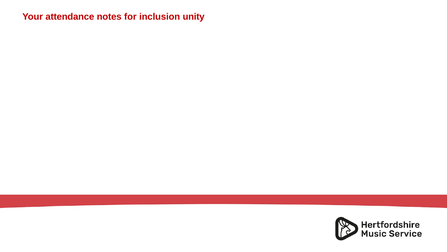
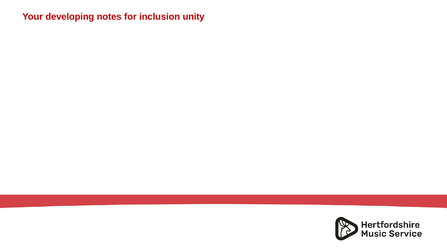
attendance: attendance -> developing
